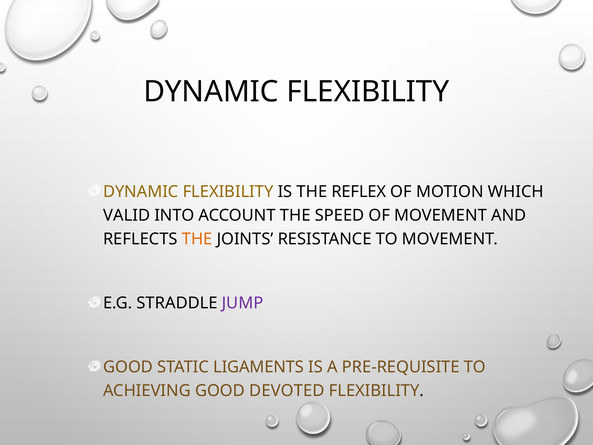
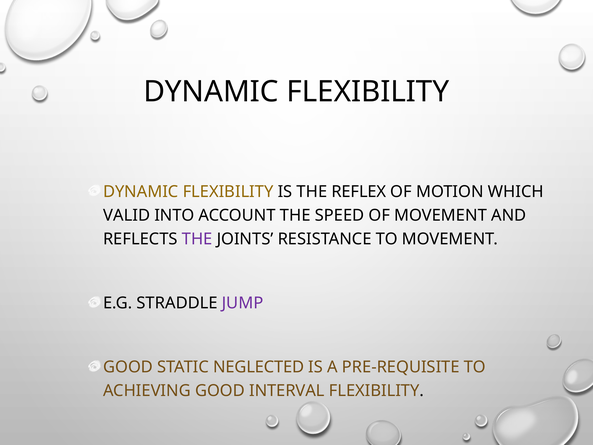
THE at (197, 239) colour: orange -> purple
LIGAMENTS: LIGAMENTS -> NEGLECTED
DEVOTED: DEVOTED -> INTERVAL
